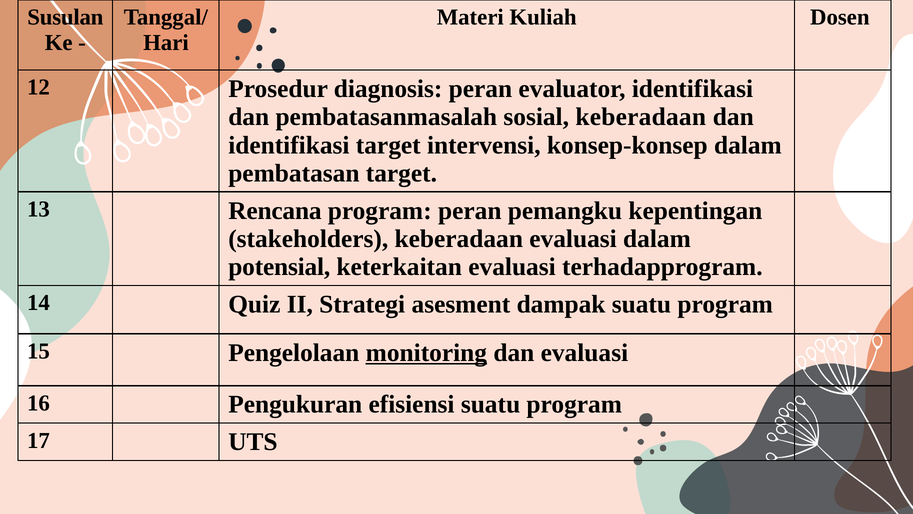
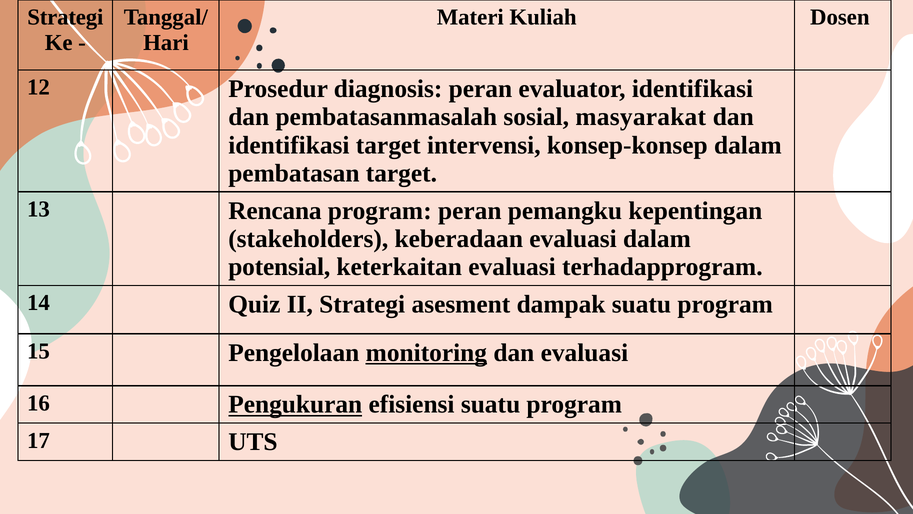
Susulan at (65, 17): Susulan -> Strategi
sosial keberadaan: keberadaan -> masyarakat
Pengukuran underline: none -> present
